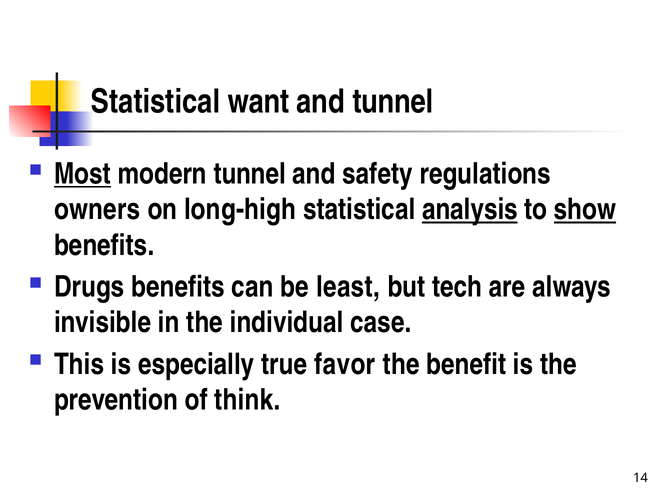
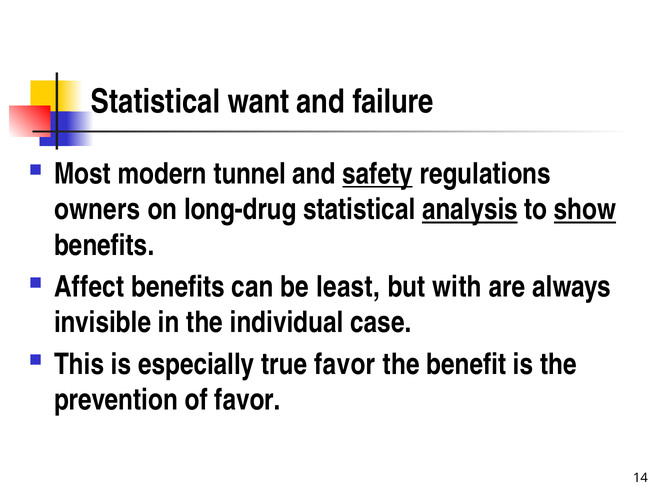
and tunnel: tunnel -> failure
Most underline: present -> none
safety underline: none -> present
long-high: long-high -> long-drug
Drugs: Drugs -> Affect
tech: tech -> with
of think: think -> favor
